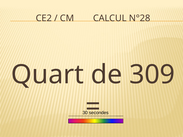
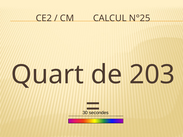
N°28: N°28 -> N°25
309: 309 -> 203
